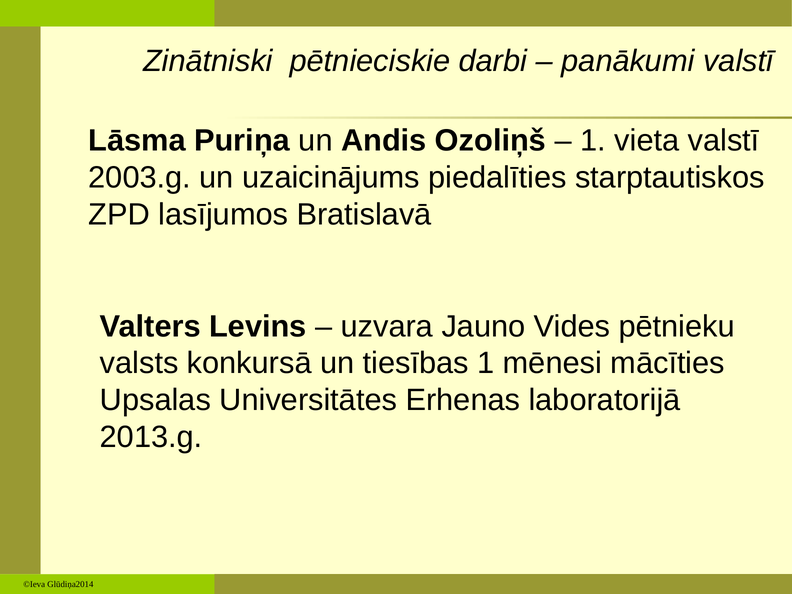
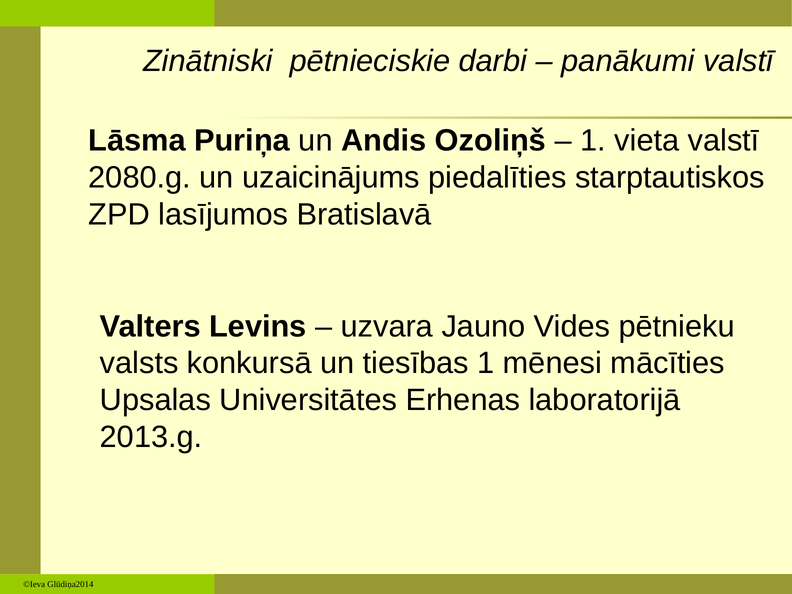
2003.g: 2003.g -> 2080.g
